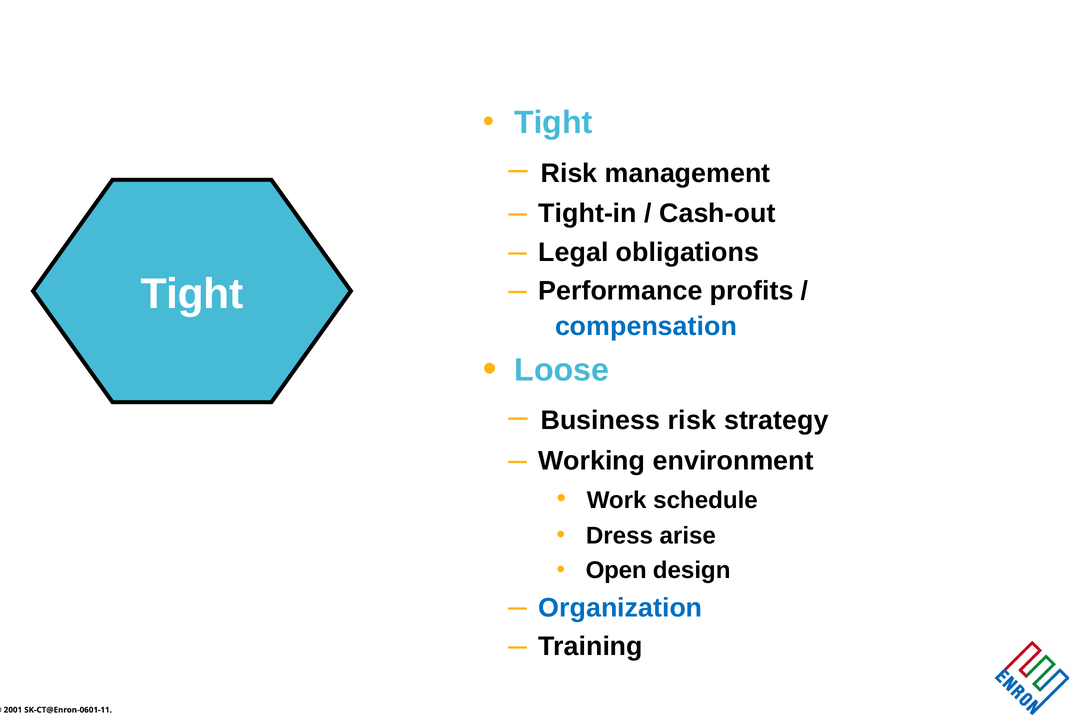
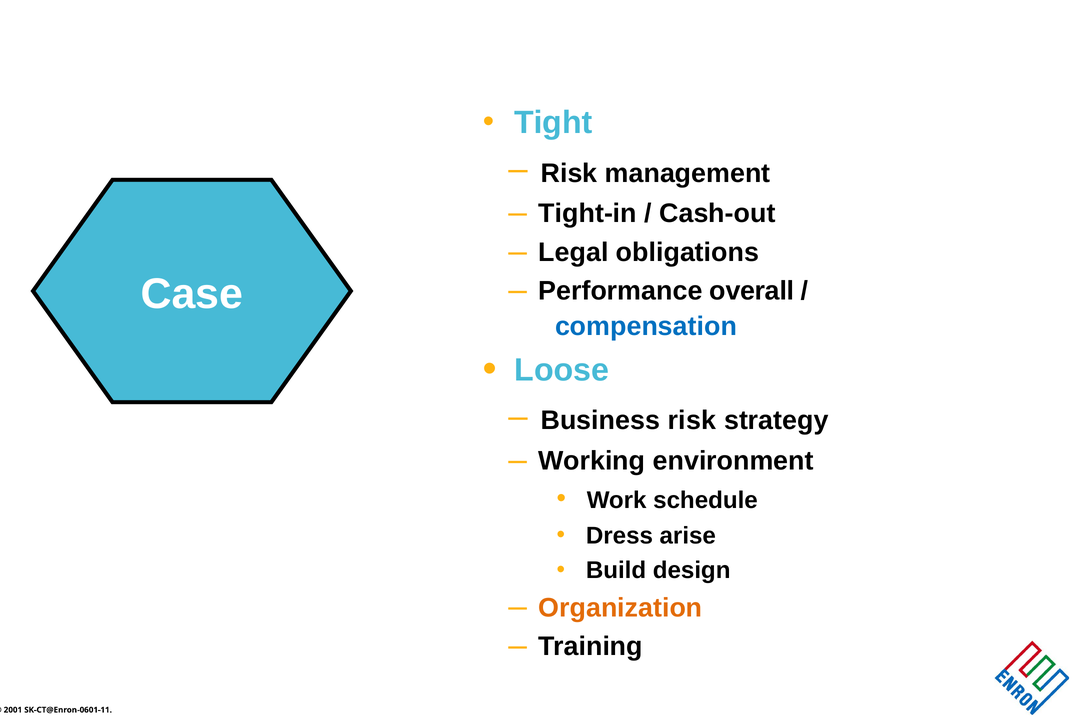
Tight at (192, 294): Tight -> Case
profits: profits -> overall
Open: Open -> Build
Organization colour: blue -> orange
